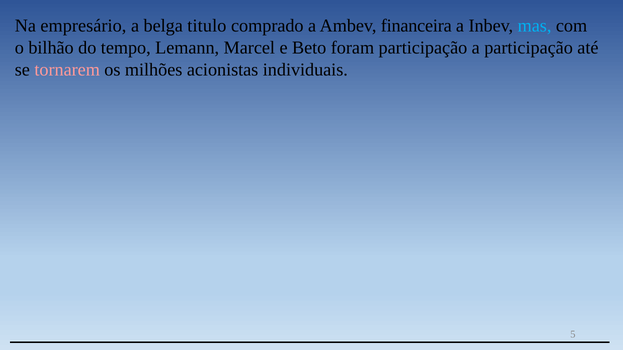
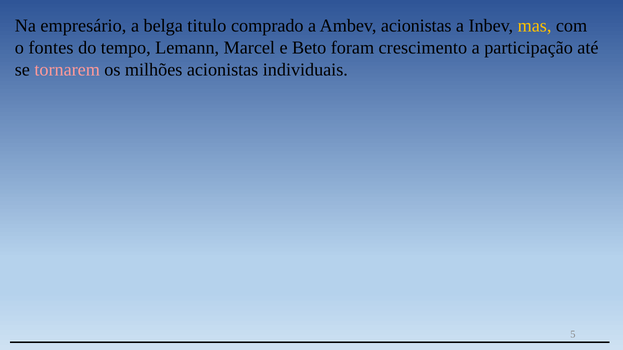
Ambev financeira: financeira -> acionistas
mas colour: light blue -> yellow
bilhão: bilhão -> fontes
foram participação: participação -> crescimento
